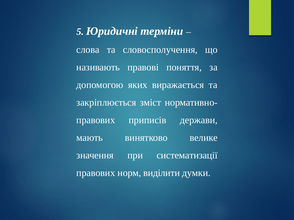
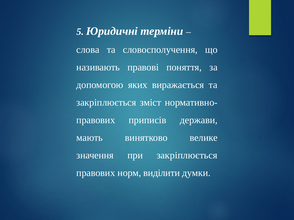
при систематизації: систематизації -> закріплюється
